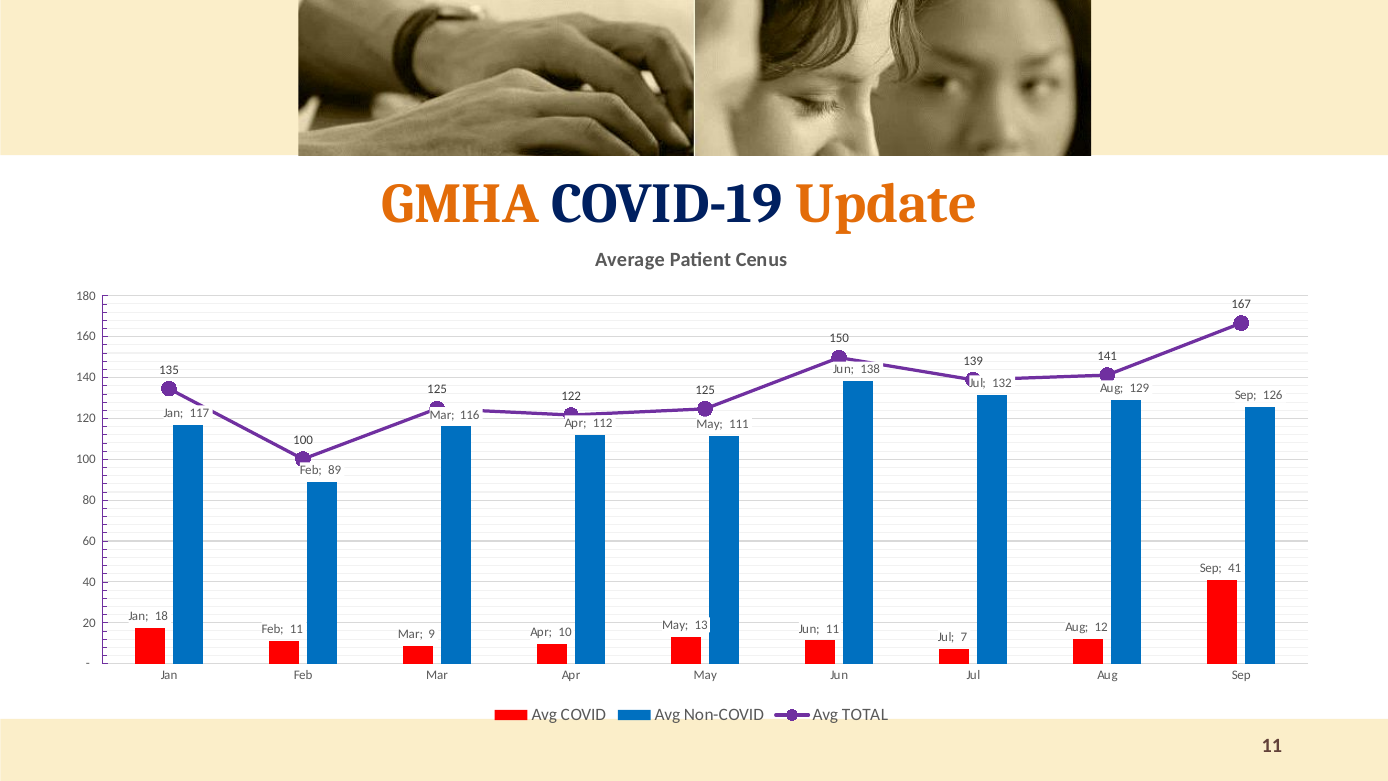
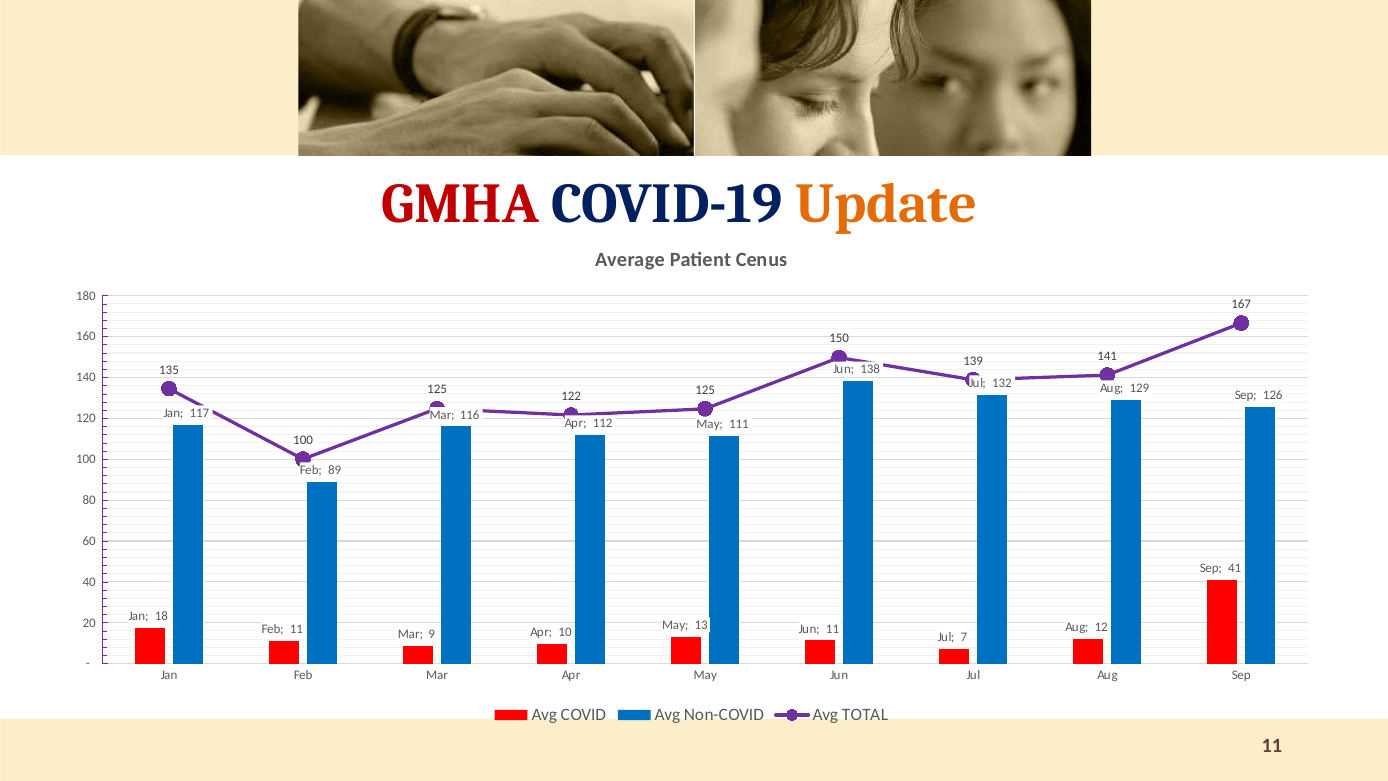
GMHA colour: orange -> red
